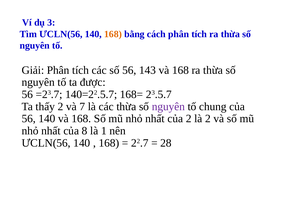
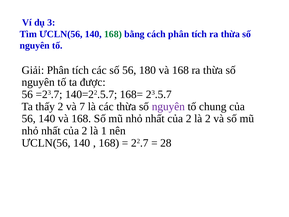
168 at (113, 34) colour: orange -> green
143: 143 -> 180
8 at (85, 131): 8 -> 2
